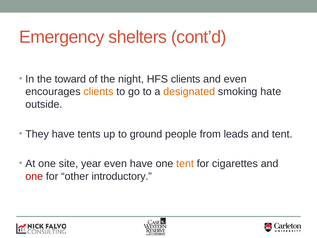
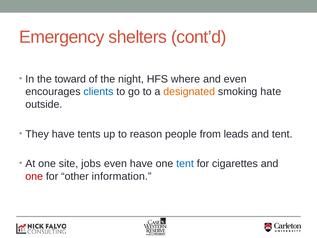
HFS clients: clients -> where
clients at (98, 92) colour: orange -> blue
ground: ground -> reason
year: year -> jobs
tent at (185, 163) colour: orange -> blue
introductory: introductory -> information
